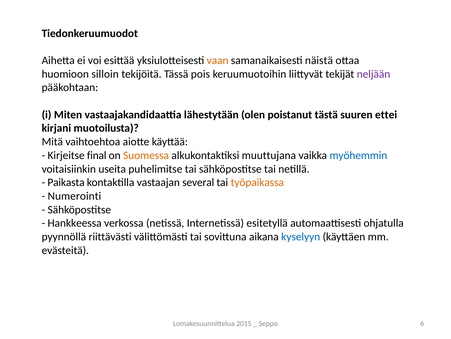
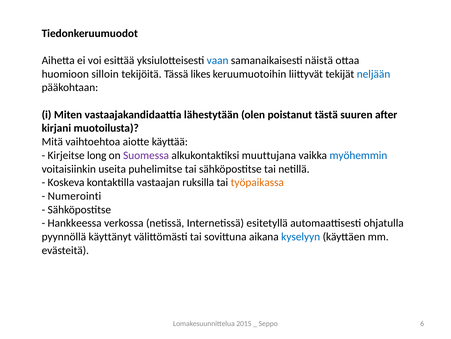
vaan colour: orange -> blue
pois: pois -> likes
neljään colour: purple -> blue
ettei: ettei -> after
final: final -> long
Suomessa colour: orange -> purple
Paikasta: Paikasta -> Koskeva
several: several -> ruksilla
riittävästi: riittävästi -> käyttänyt
